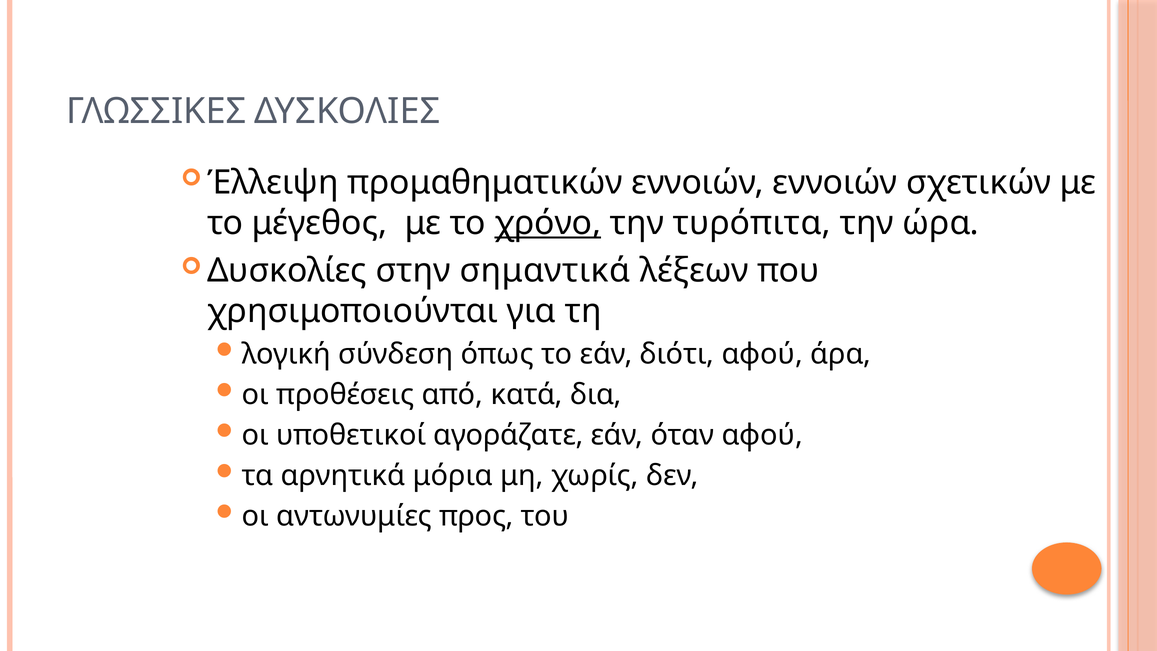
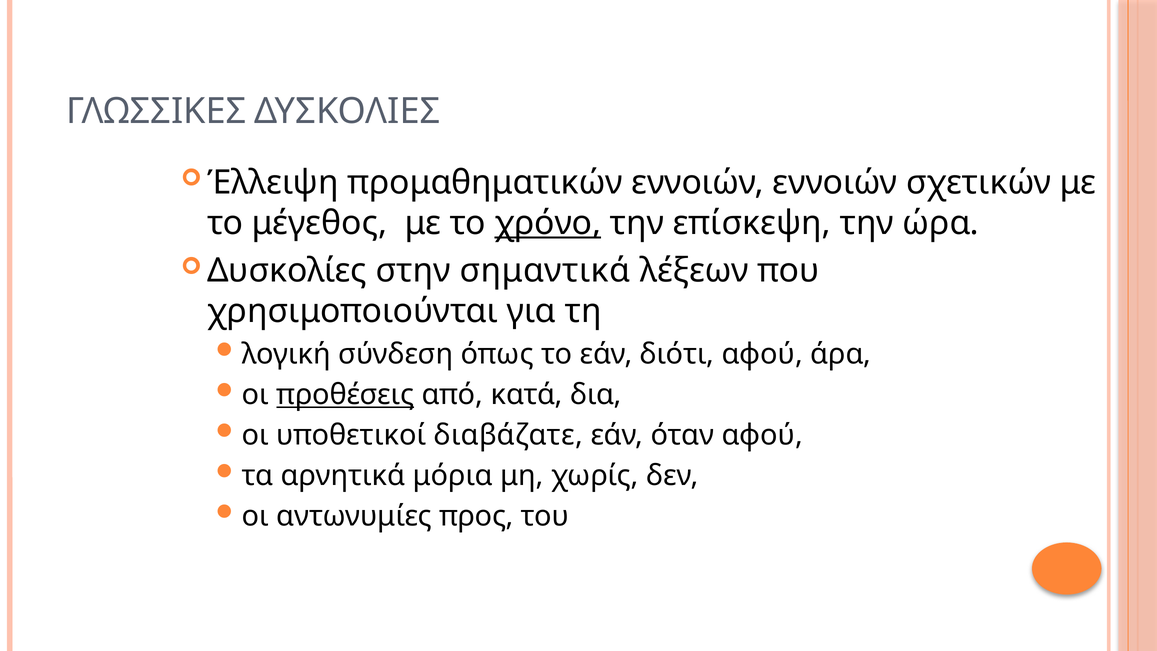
τυρόπιτα: τυρόπιτα -> επίσκεψη
προθέσεις underline: none -> present
αγοράζατε: αγοράζατε -> διαβάζατε
